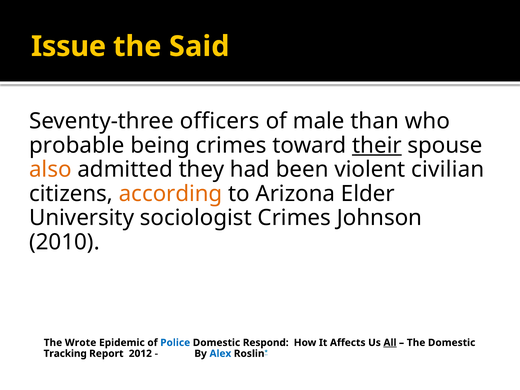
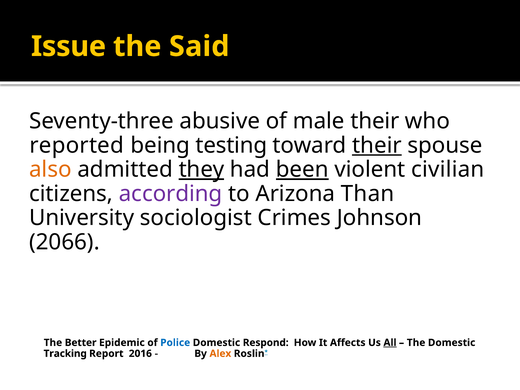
officers: officers -> abusive
male than: than -> their
probable: probable -> reported
being crimes: crimes -> testing
they underline: none -> present
been underline: none -> present
according colour: orange -> purple
Elder: Elder -> Than
2010: 2010 -> 2066
Wrote: Wrote -> Better
2012: 2012 -> 2016
Alex colour: blue -> orange
